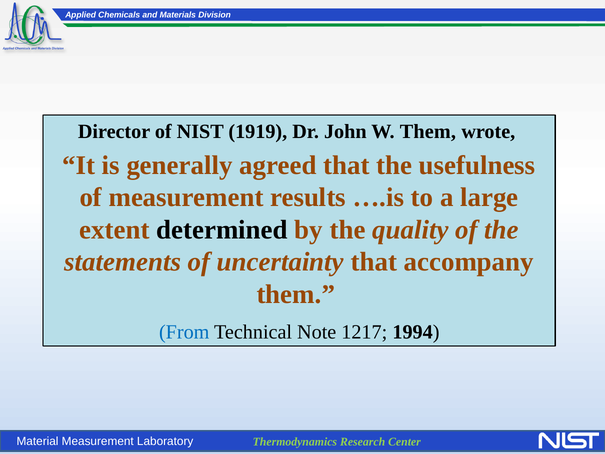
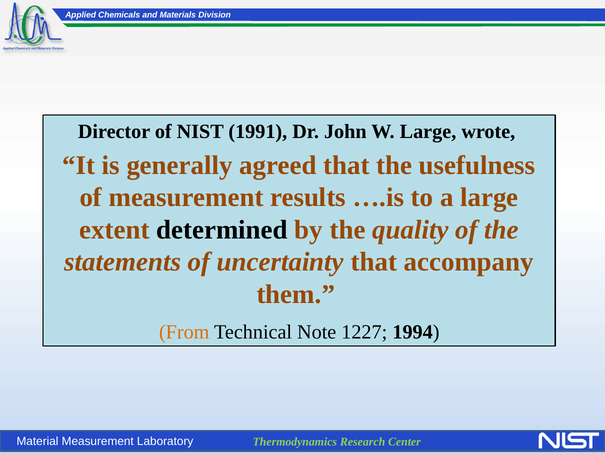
1919: 1919 -> 1991
W Them: Them -> Large
From colour: blue -> orange
1217: 1217 -> 1227
